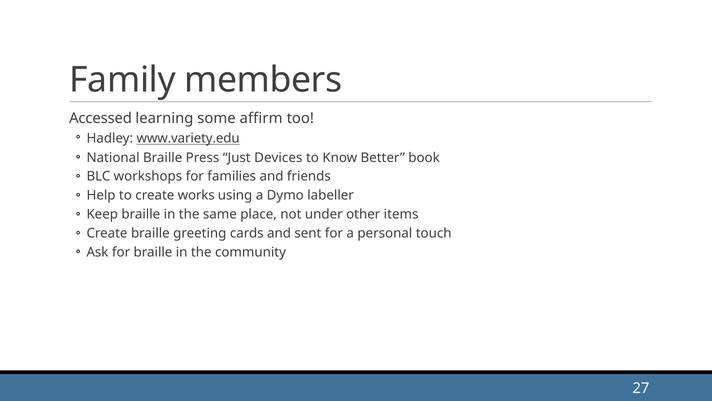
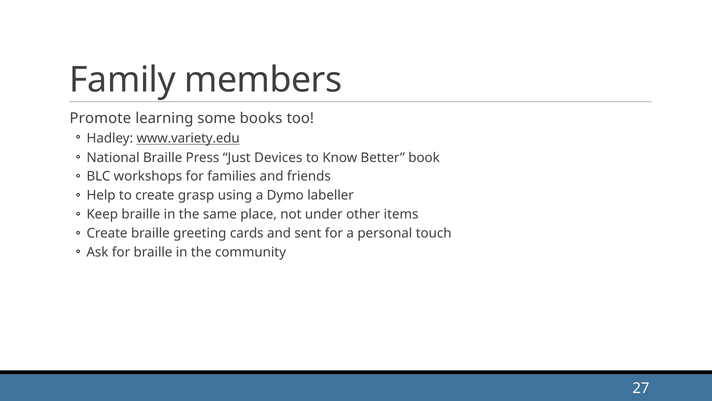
Accessed: Accessed -> Promote
affirm: affirm -> books
works: works -> grasp
